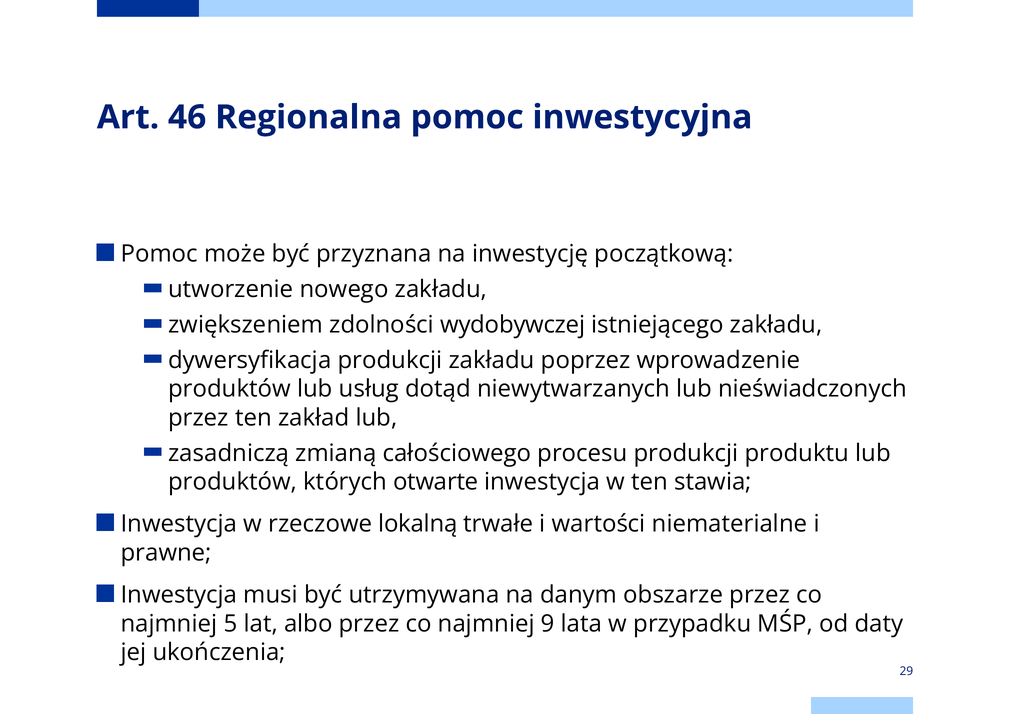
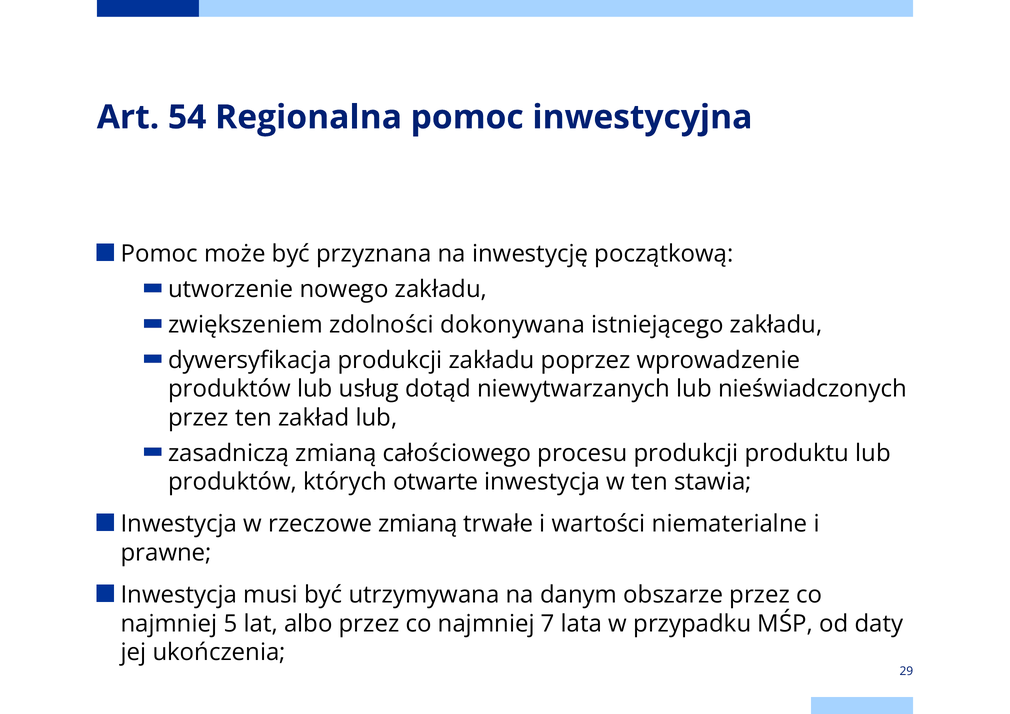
46: 46 -> 54
wydobywczej: wydobywczej -> dokonywana
rzeczowe lokalną: lokalną -> zmianą
9: 9 -> 7
